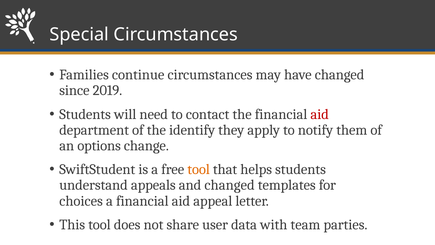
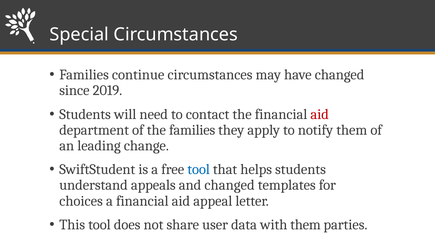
the identify: identify -> families
options: options -> leading
tool at (199, 169) colour: orange -> blue
with team: team -> them
